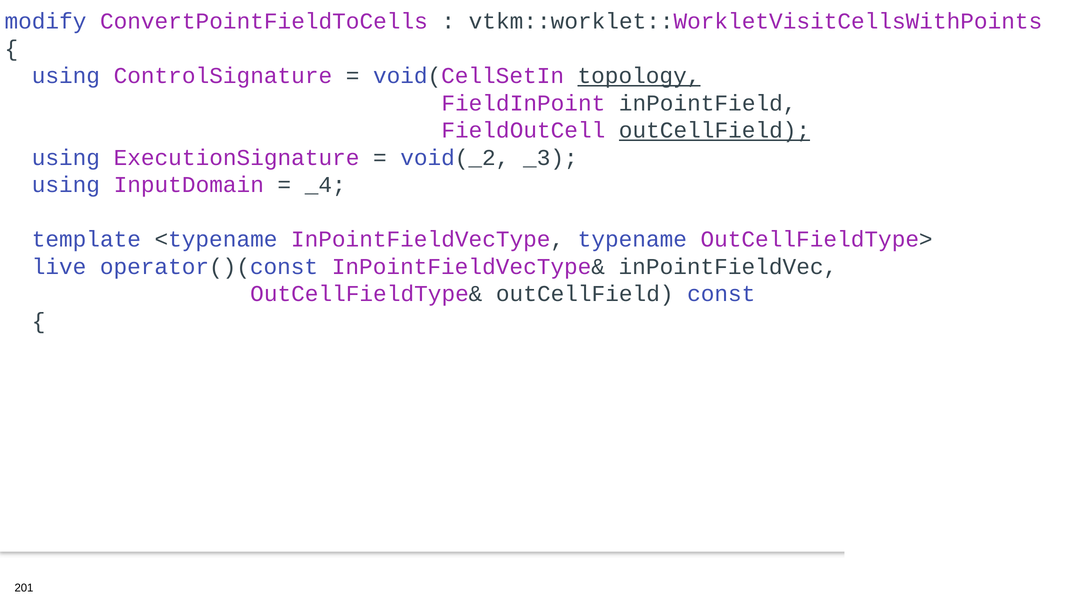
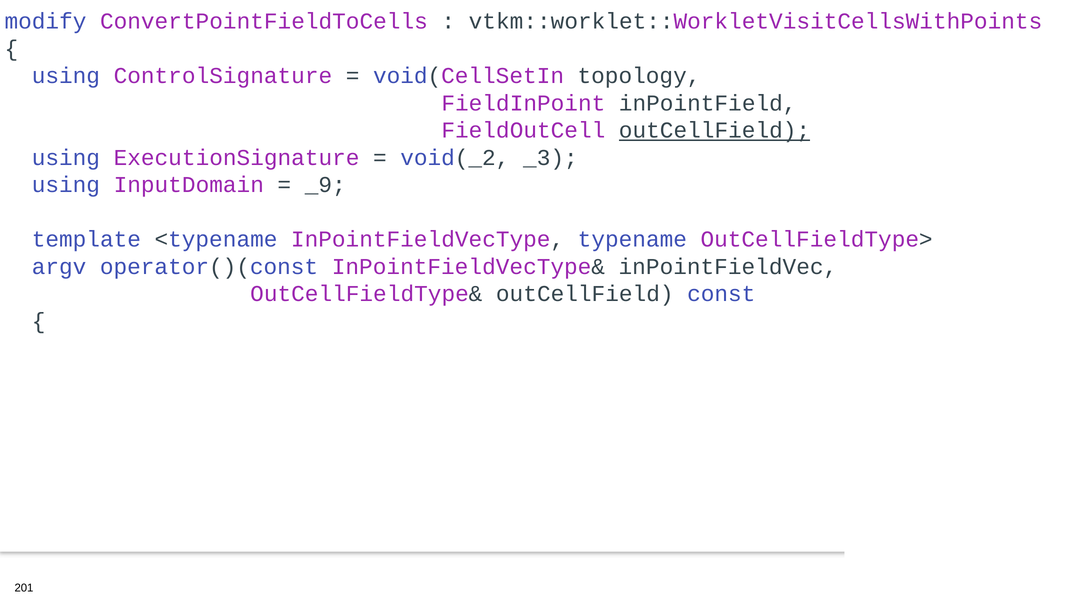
topology underline: present -> none
_4: _4 -> _9
live: live -> argv
